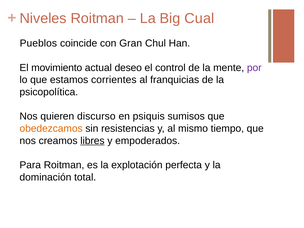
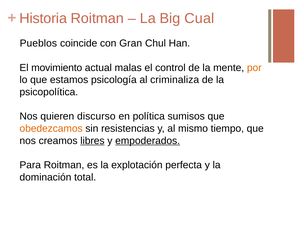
Niveles: Niveles -> Historia
deseo: deseo -> malas
por colour: purple -> orange
corrientes: corrientes -> psicología
franquicias: franquicias -> criminaliza
psiquis: psiquis -> política
empoderados underline: none -> present
